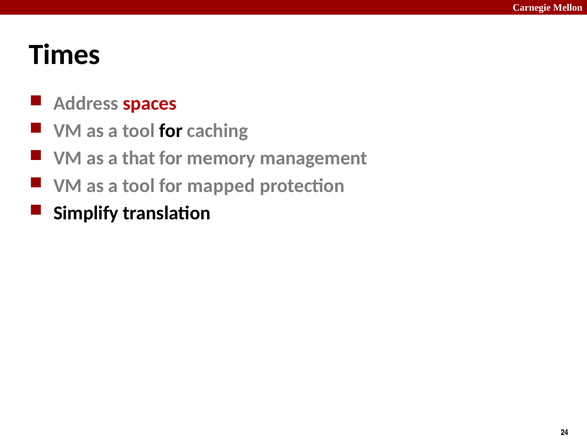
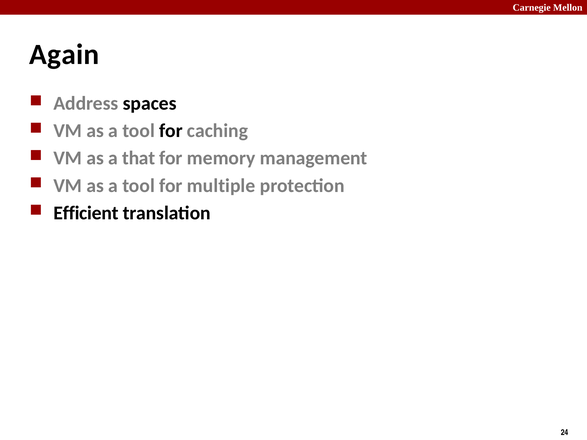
Times: Times -> Again
spaces colour: red -> black
mapped: mapped -> multiple
Simplify: Simplify -> Efficient
